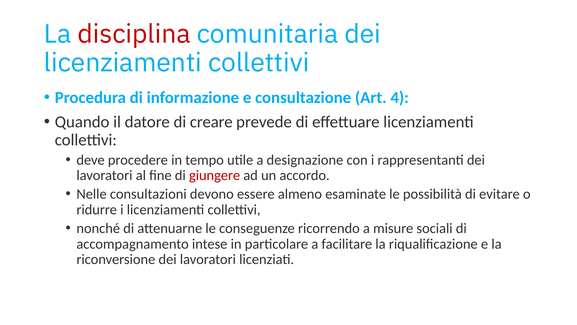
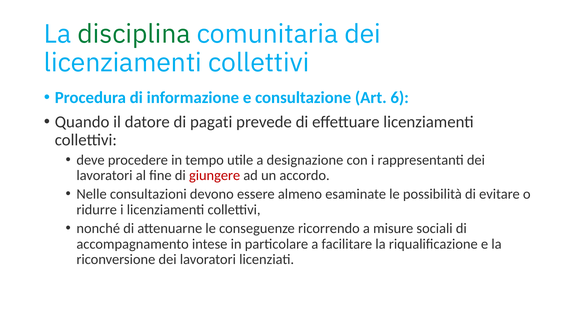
disciplina colour: red -> green
4: 4 -> 6
creare: creare -> pagati
